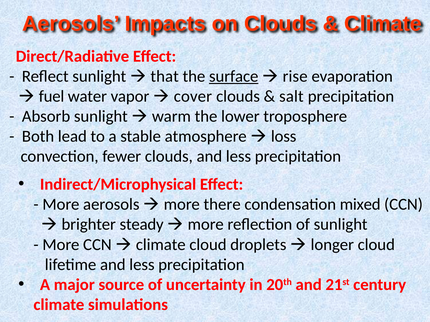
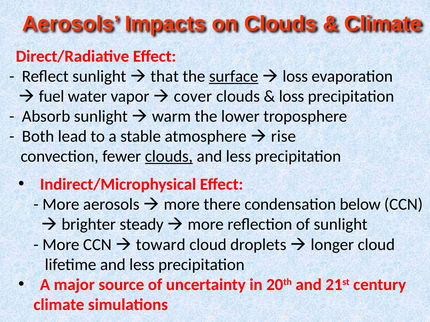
rise at (295, 76): rise -> loss
salt at (291, 96): salt -> loss
loss: loss -> rise
clouds at (169, 157) underline: none -> present
mixed: mixed -> below
climate at (161, 245): climate -> toward
